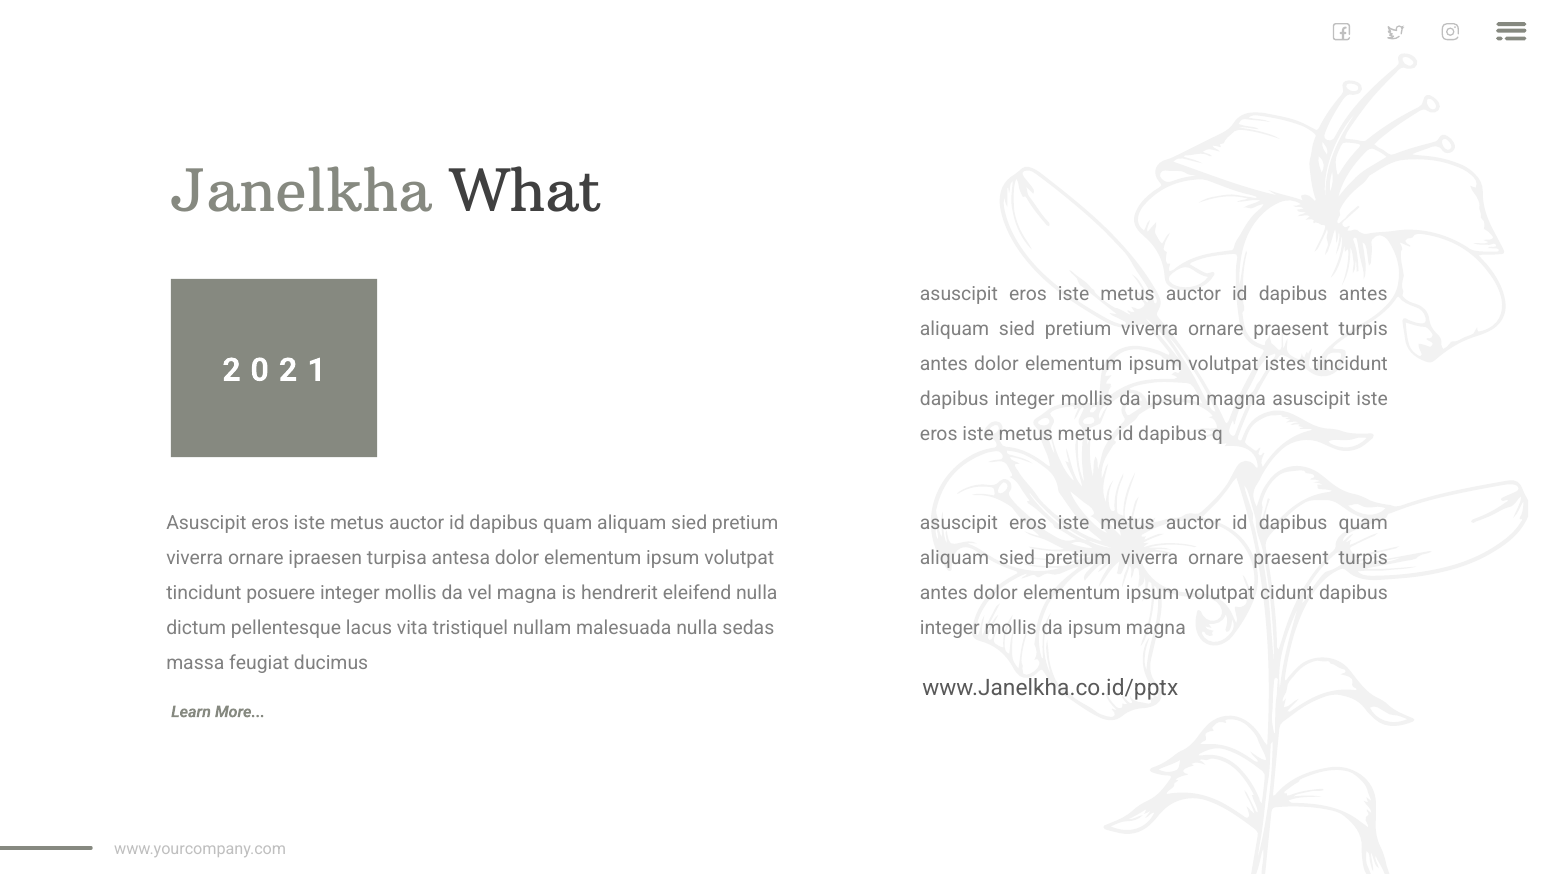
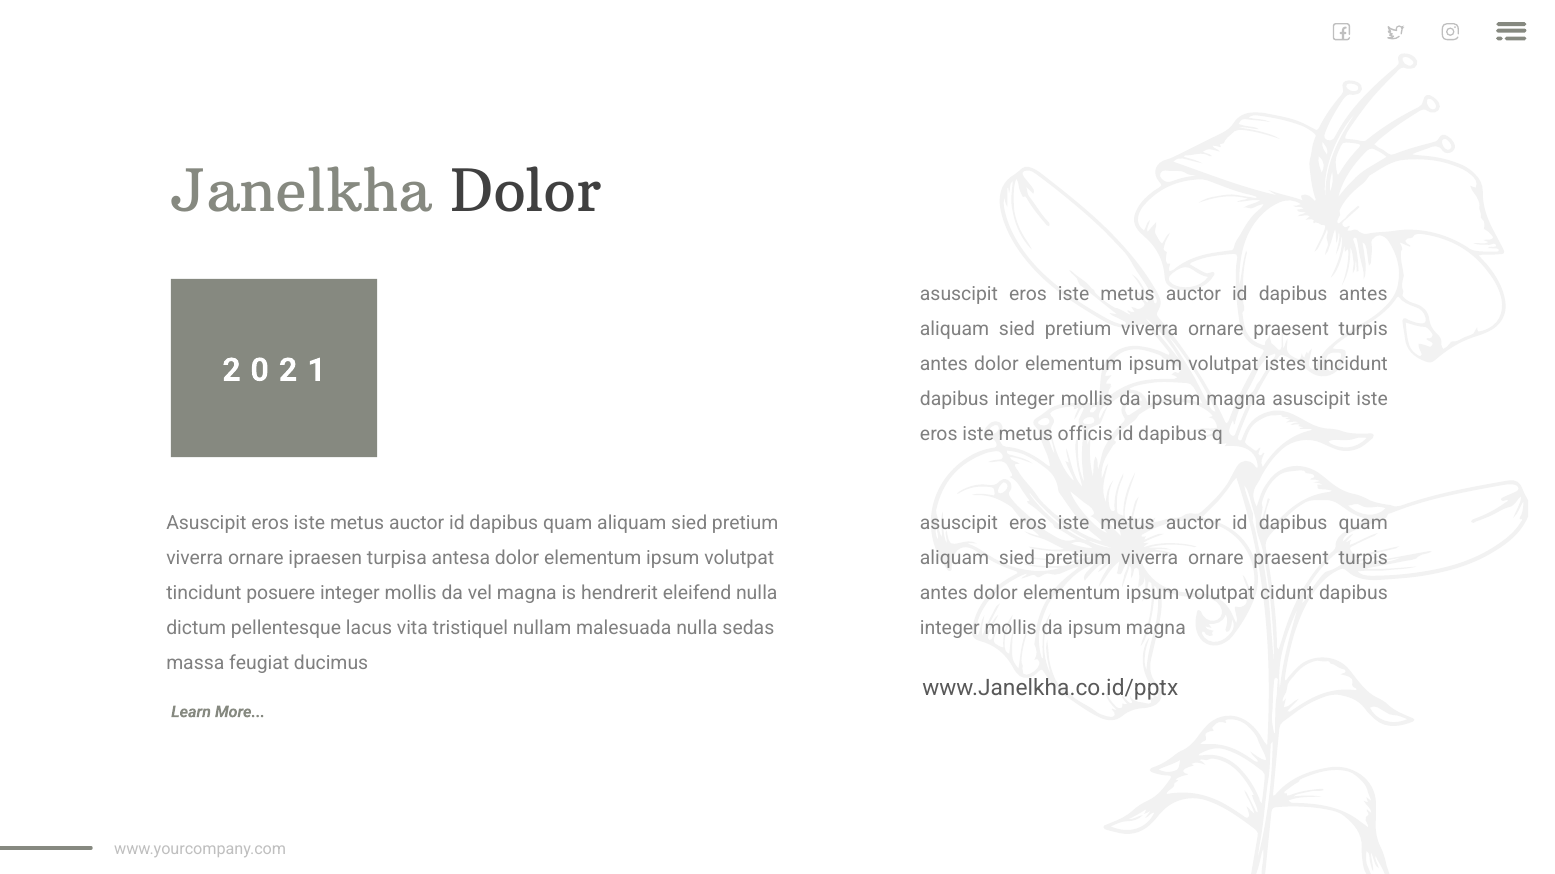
Janelkha What: What -> Dolor
metus metus: metus -> officis
